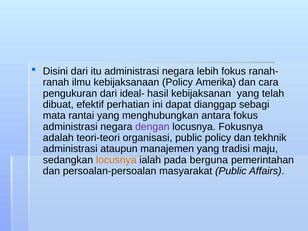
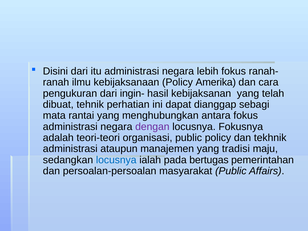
ideal-: ideal- -> ingin-
efektif: efektif -> tehnik
locusnya at (116, 160) colour: orange -> blue
berguna: berguna -> bertugas
